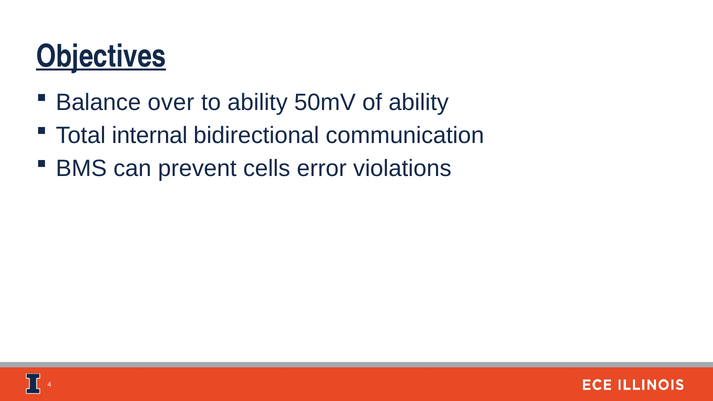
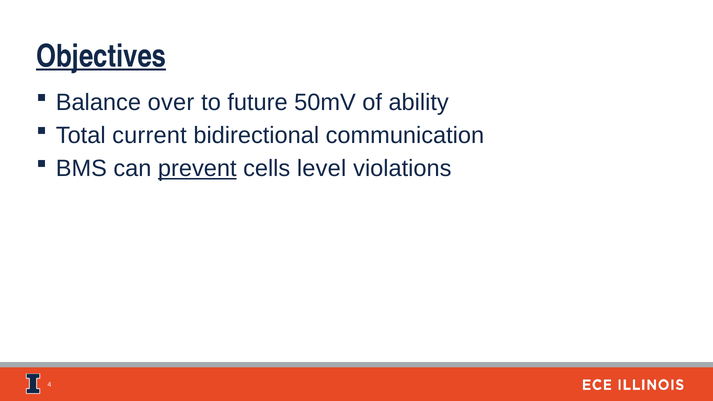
to ability: ability -> future
internal: internal -> current
prevent underline: none -> present
error: error -> level
